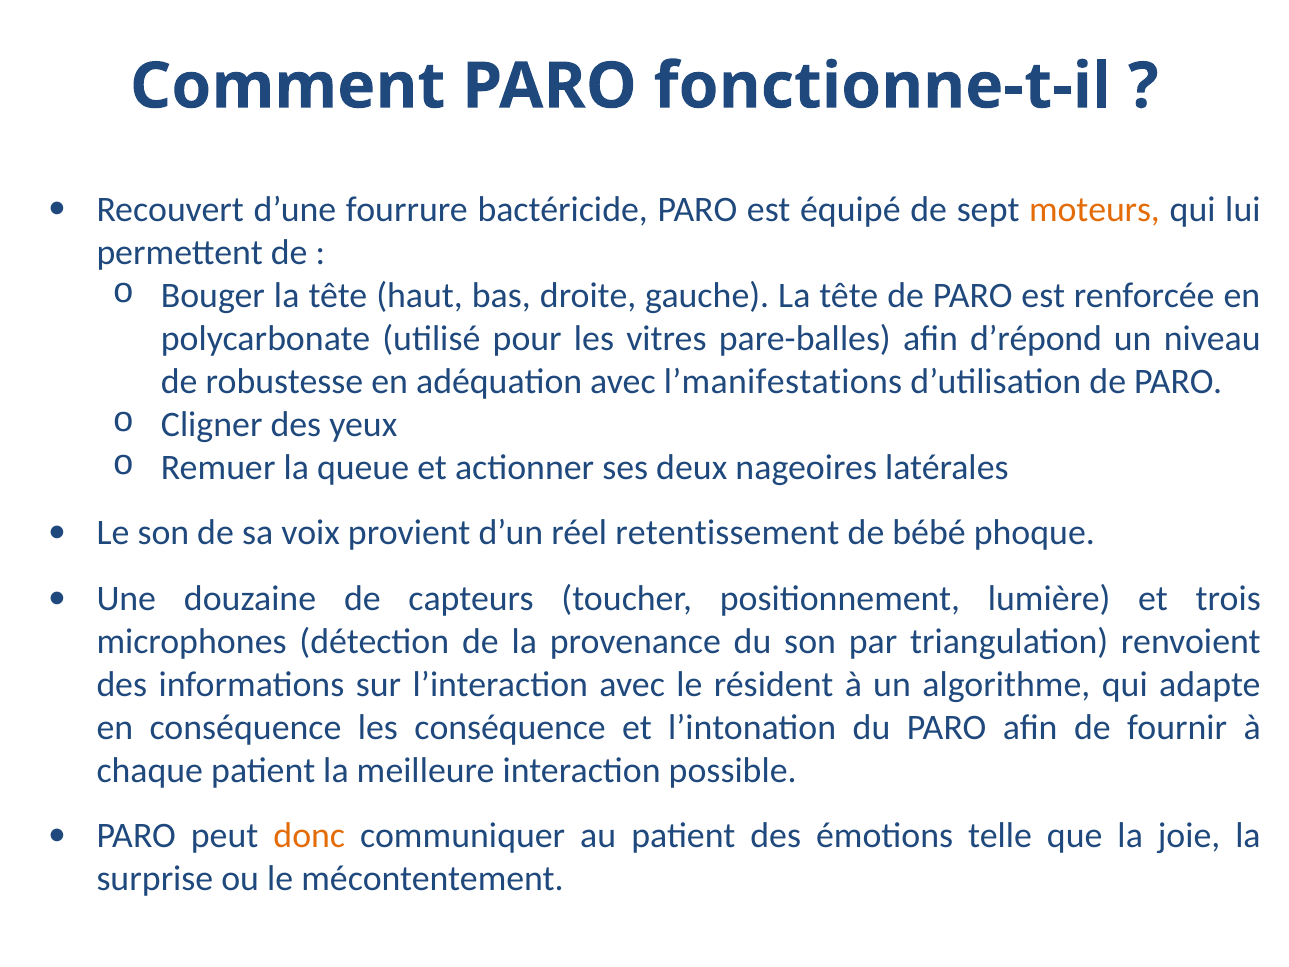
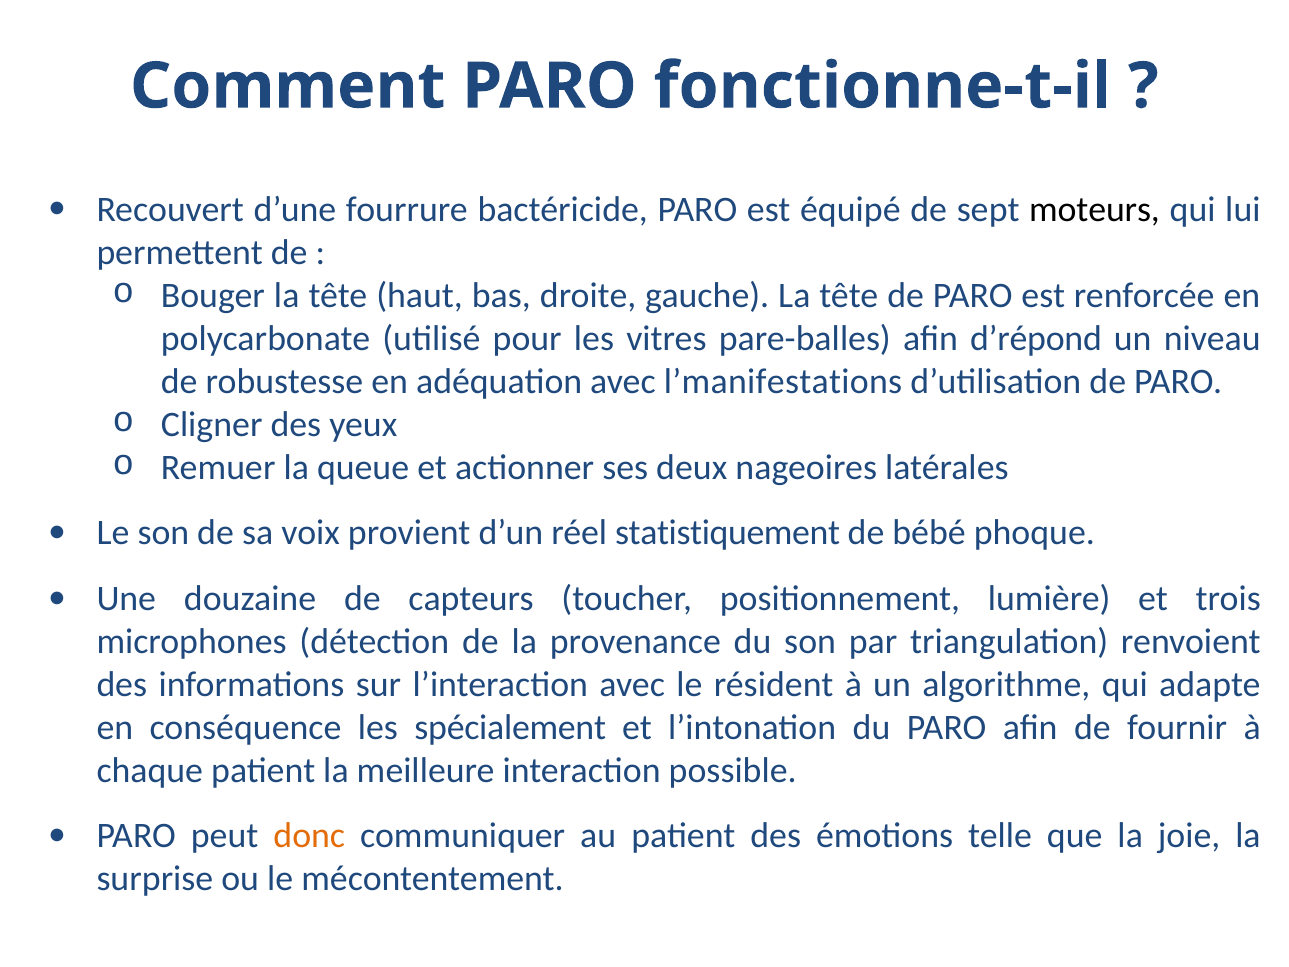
moteurs colour: orange -> black
retentissement: retentissement -> statistiquement
les conséquence: conséquence -> spécialement
